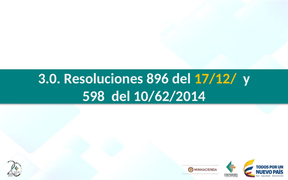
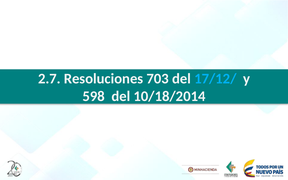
3.0: 3.0 -> 2.7
896: 896 -> 703
17/12/ colour: yellow -> light blue
10/62/2014: 10/62/2014 -> 10/18/2014
